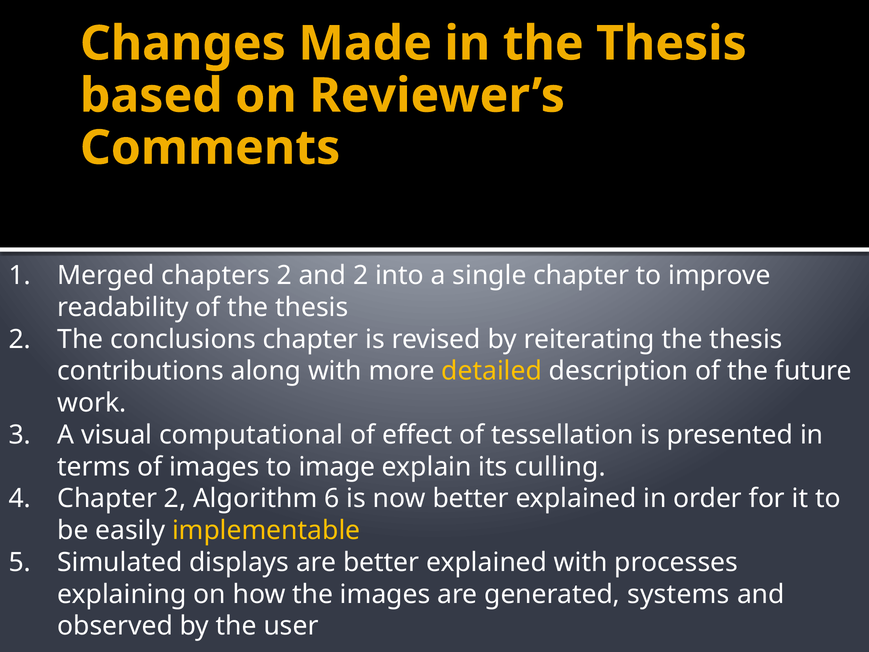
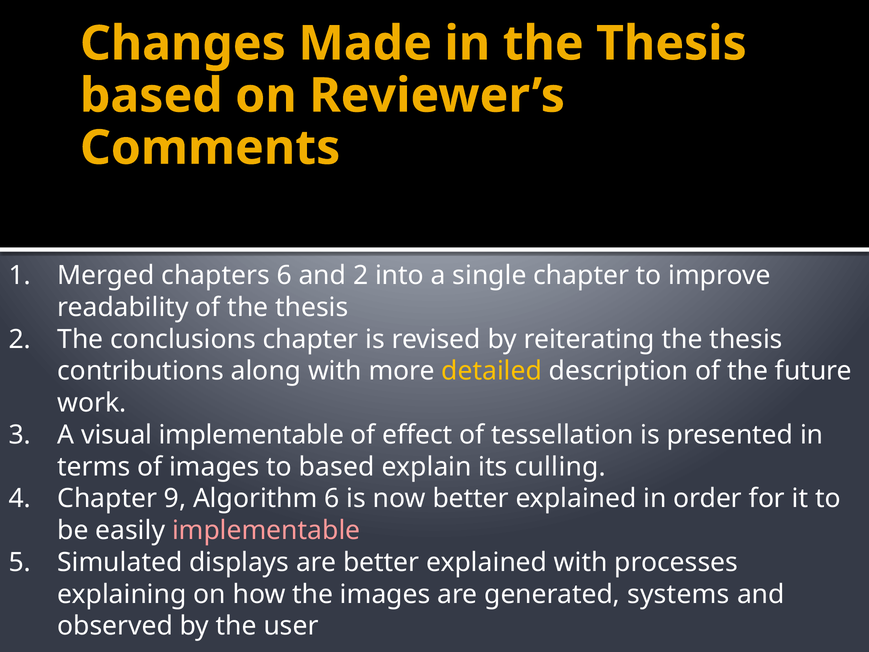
chapters 2: 2 -> 6
visual computational: computational -> implementable
to image: image -> based
Chapter 2: 2 -> 9
implementable at (266, 530) colour: yellow -> pink
